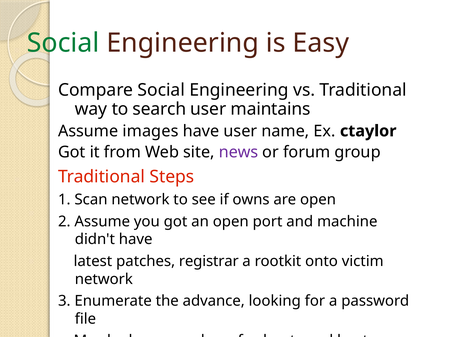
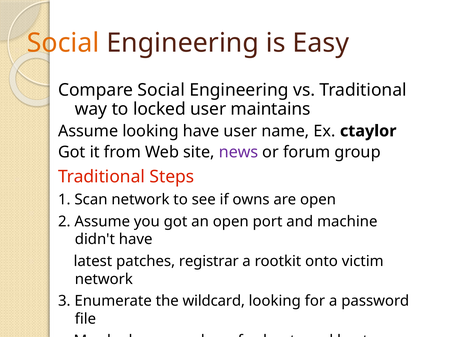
Social at (63, 43) colour: green -> orange
search: search -> locked
Assume images: images -> looking
advance: advance -> wildcard
